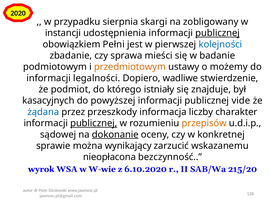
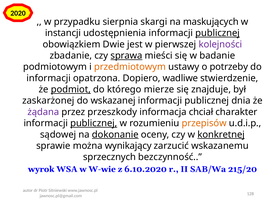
zobligowany: zobligowany -> maskujących
Pełni: Pełni -> Dwie
kolejności colour: blue -> purple
sprawa underline: none -> present
możemy: możemy -> potrzeby
legalności: legalności -> opatrzona
podmiot underline: none -> present
istniały: istniały -> mierze
kasacyjnych: kasacyjnych -> zaskarżonej
powyższej: powyższej -> wskazanej
vide: vide -> dnia
żądana colour: blue -> purple
liczby: liczby -> chciał
konkretnej underline: none -> present
nieopłacona: nieopłacona -> sprzecznych
